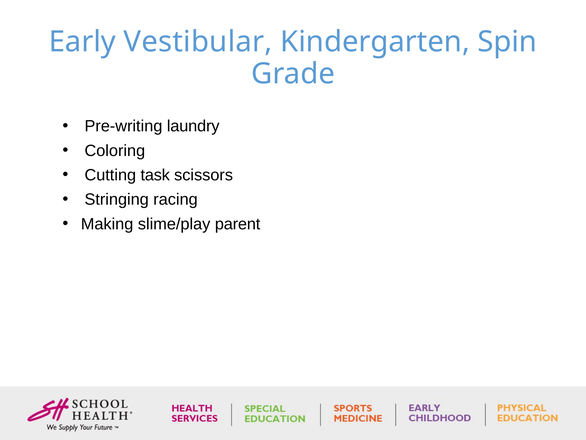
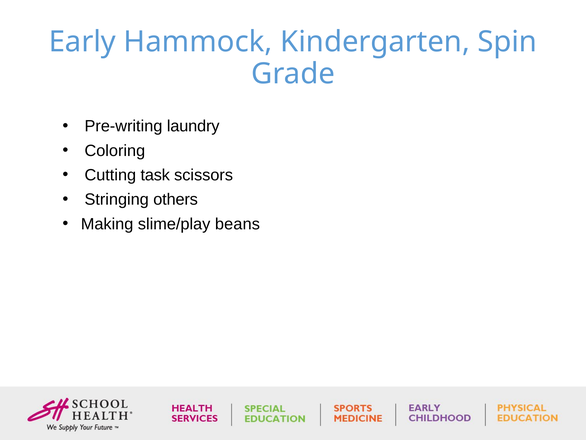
Vestibular: Vestibular -> Hammock
racing: racing -> others
parent: parent -> beans
